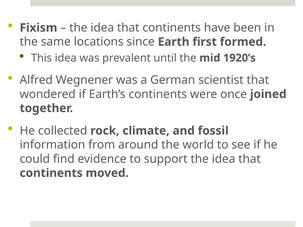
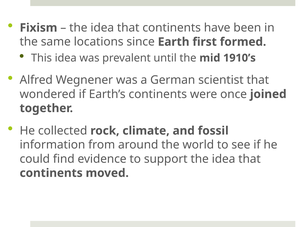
1920’s: 1920’s -> 1910’s
